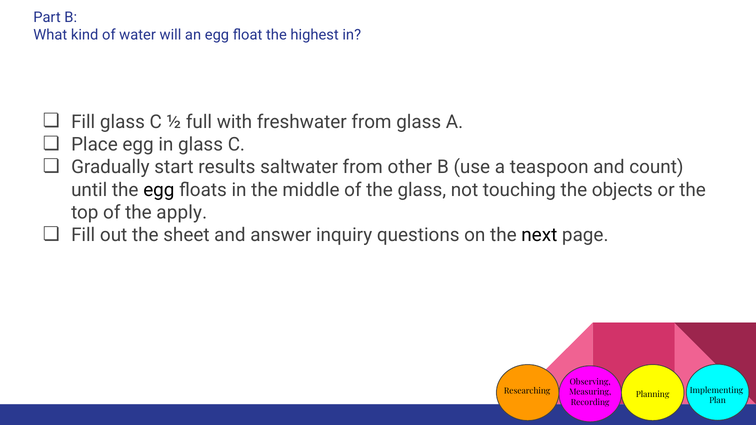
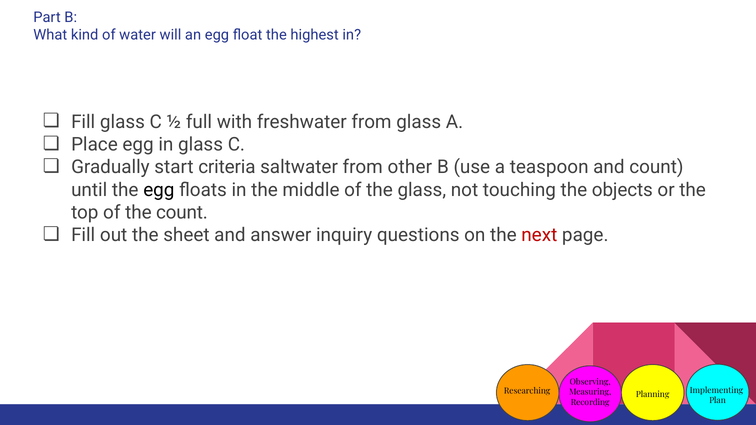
results: results -> criteria
the apply: apply -> count
next colour: black -> red
